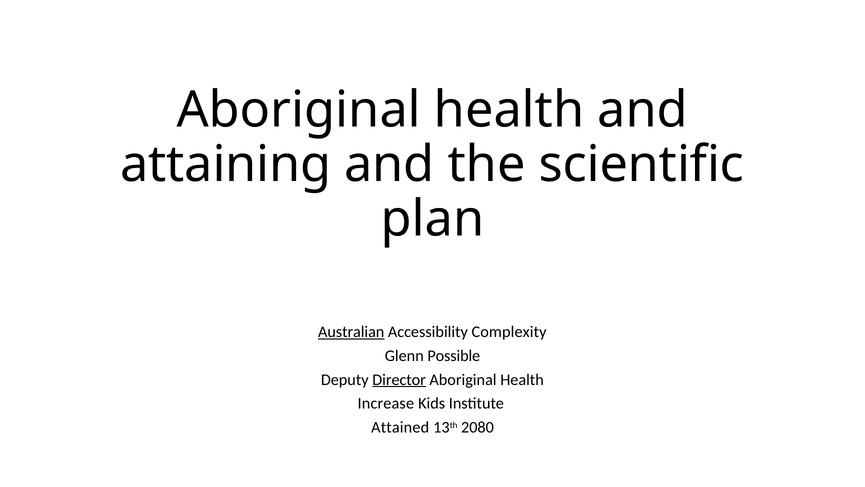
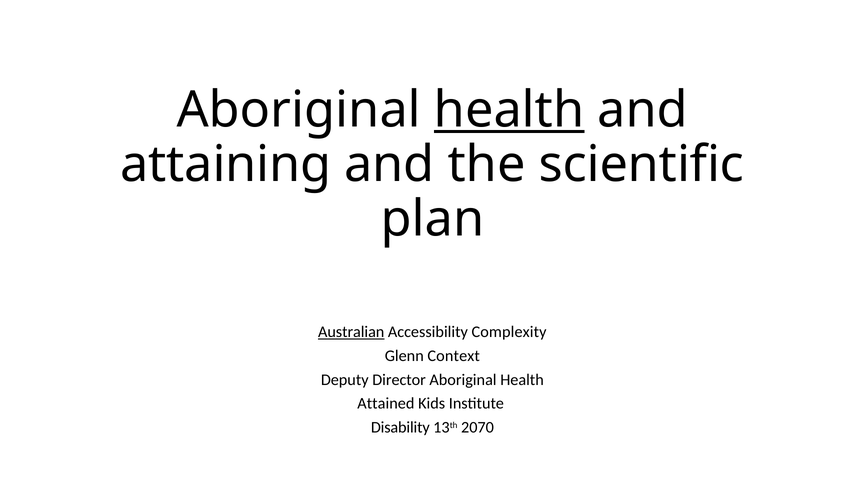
health at (509, 110) underline: none -> present
Possible: Possible -> Context
Director underline: present -> none
Increase: Increase -> Attained
Attained: Attained -> Disability
2080: 2080 -> 2070
